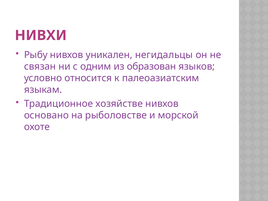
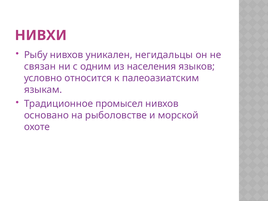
образован: образован -> населения
хозяйстве: хозяйстве -> промысел
